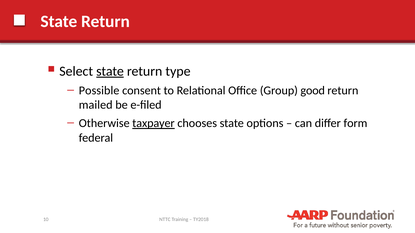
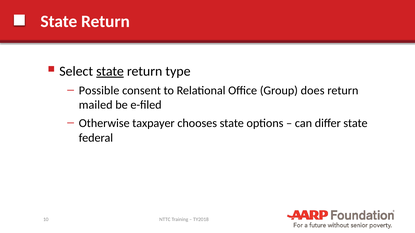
good: good -> does
taxpayer underline: present -> none
differ form: form -> state
